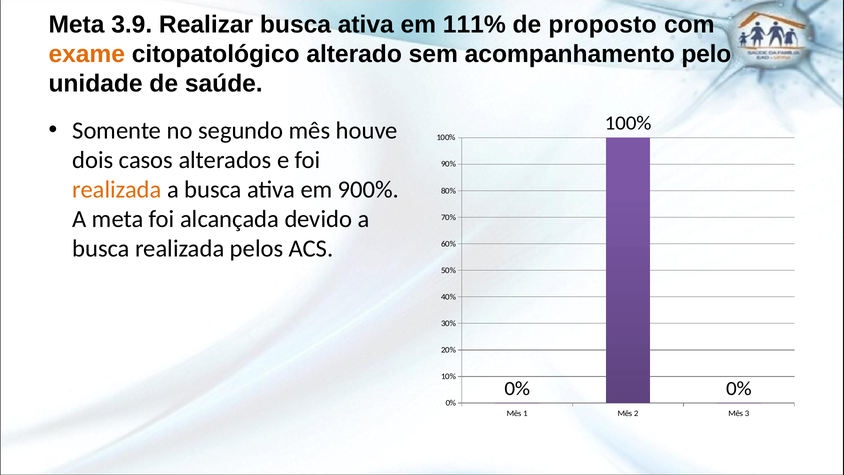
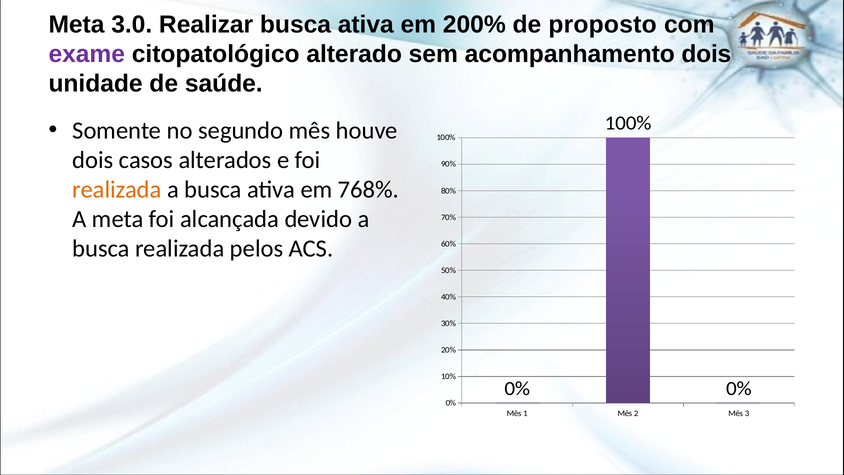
3.9: 3.9 -> 3.0
111%: 111% -> 200%
exame colour: orange -> purple
acompanhamento pelo: pelo -> dois
900%: 900% -> 768%
